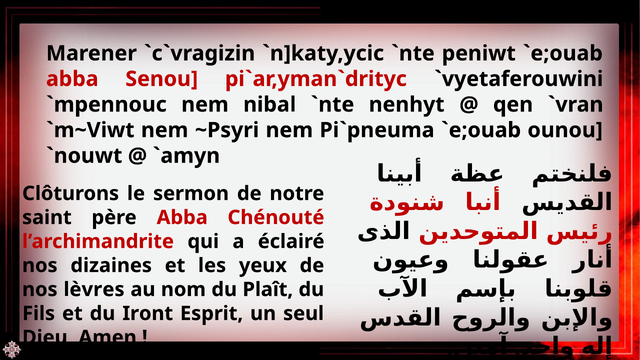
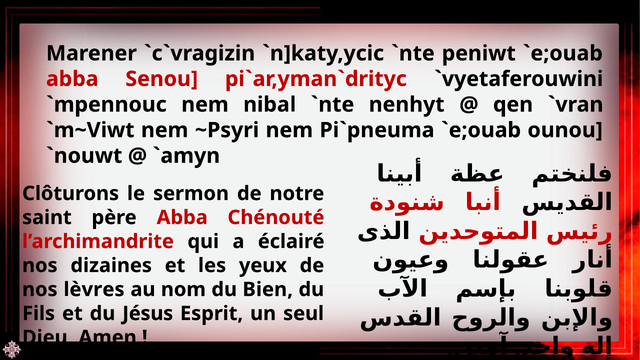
Plaît: Plaît -> Bien
Iront: Iront -> Jésus
